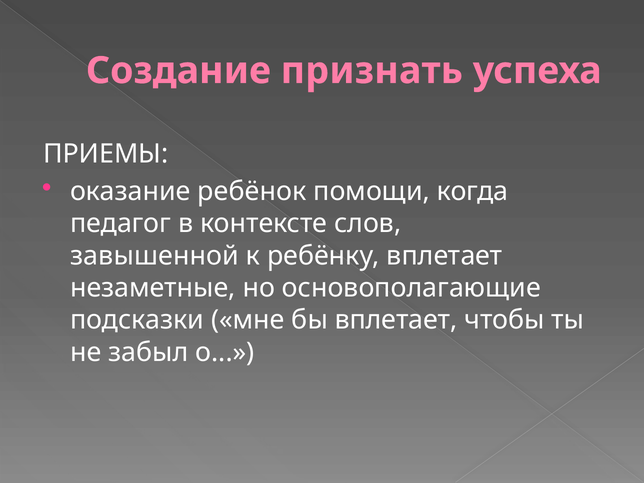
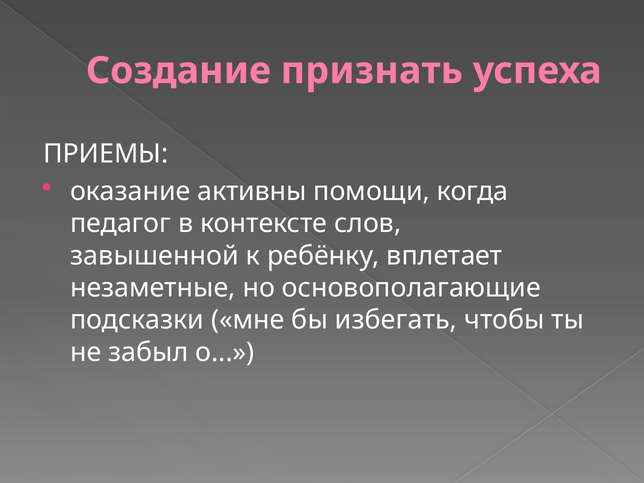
ребёнок: ребёнок -> активны
бы вплетает: вплетает -> избегать
